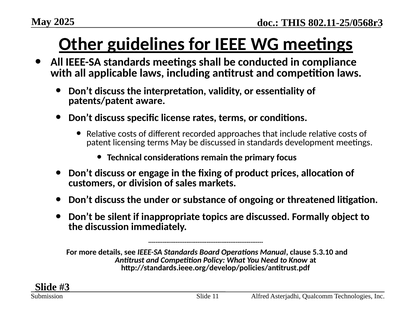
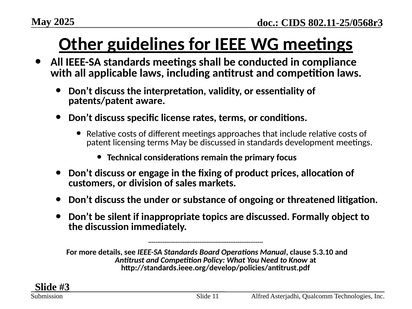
THIS: THIS -> CIDS
different recorded: recorded -> meetings
